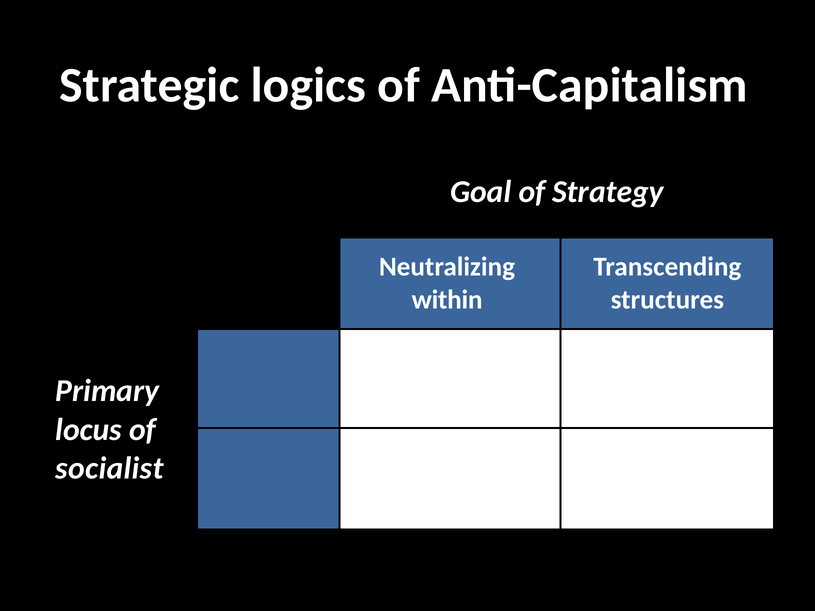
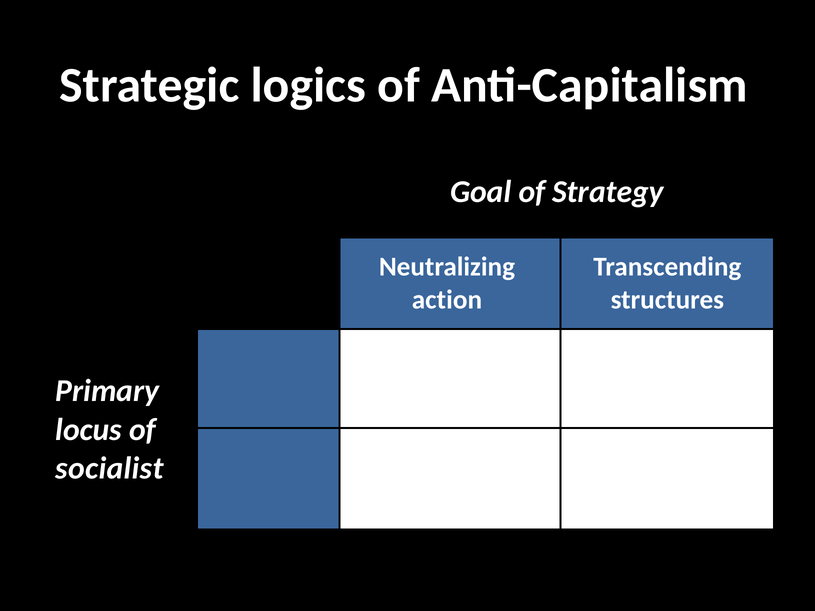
within: within -> action
